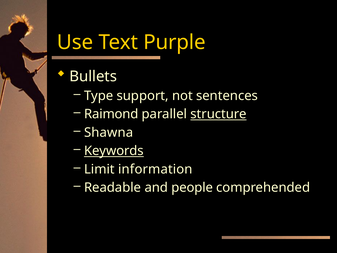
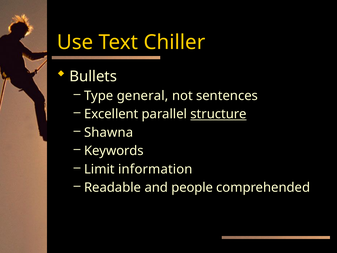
Purple: Purple -> Chiller
support: support -> general
Raimond: Raimond -> Excellent
Keywords underline: present -> none
